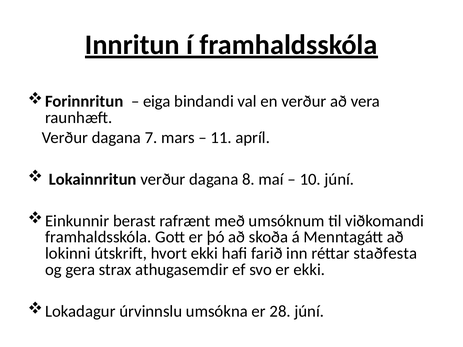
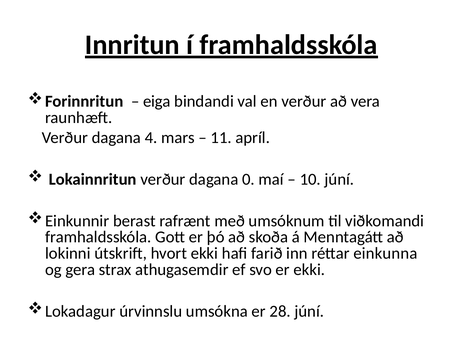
7: 7 -> 4
8: 8 -> 0
staðfesta: staðfesta -> einkunna
